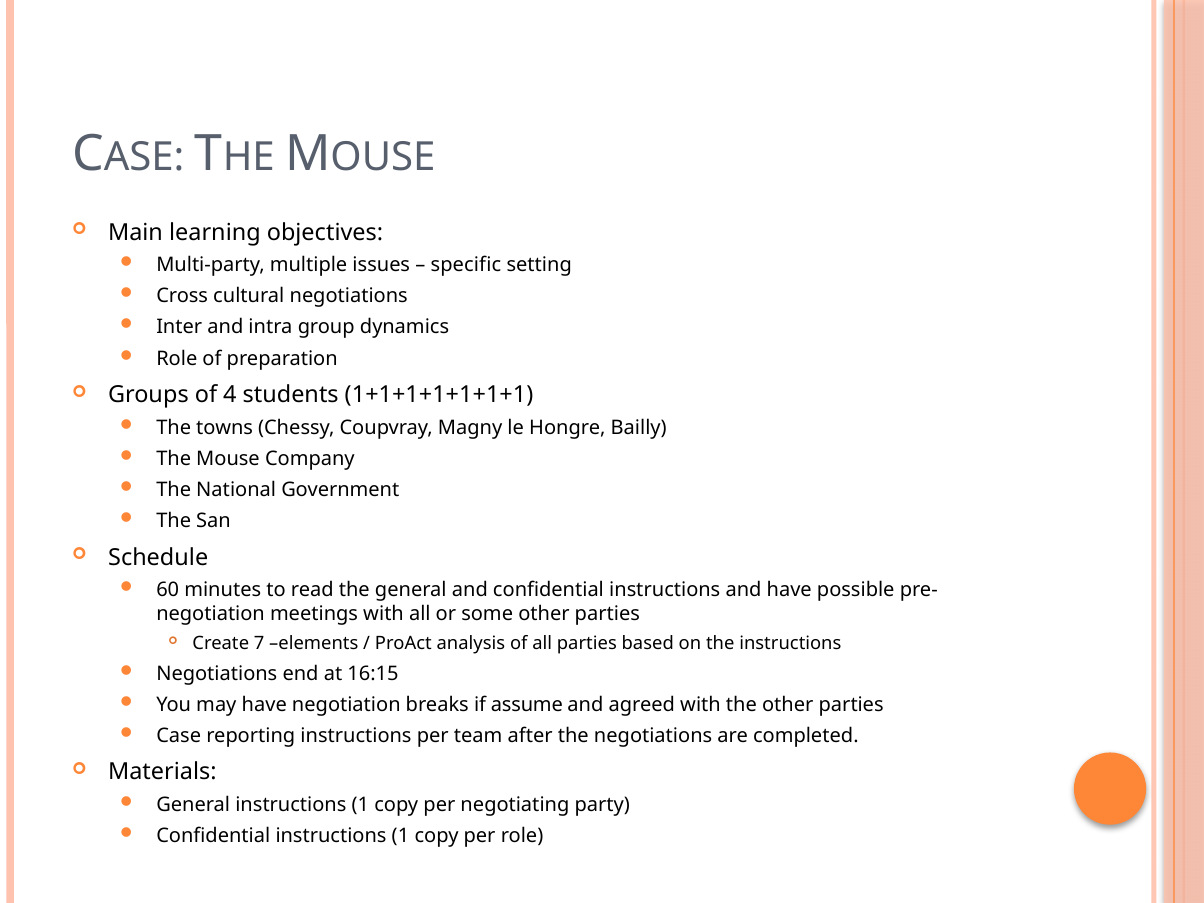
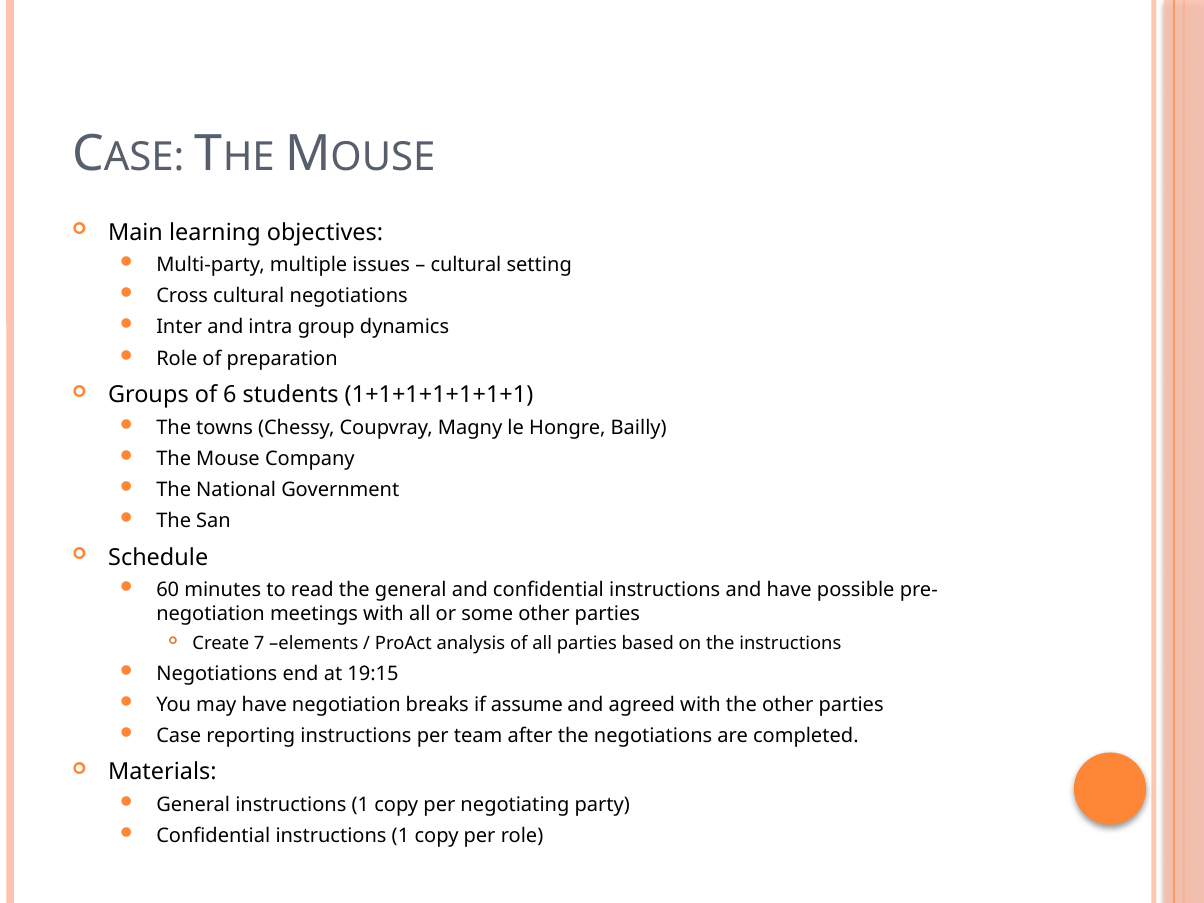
specific at (466, 265): specific -> cultural
4: 4 -> 6
16:15: 16:15 -> 19:15
